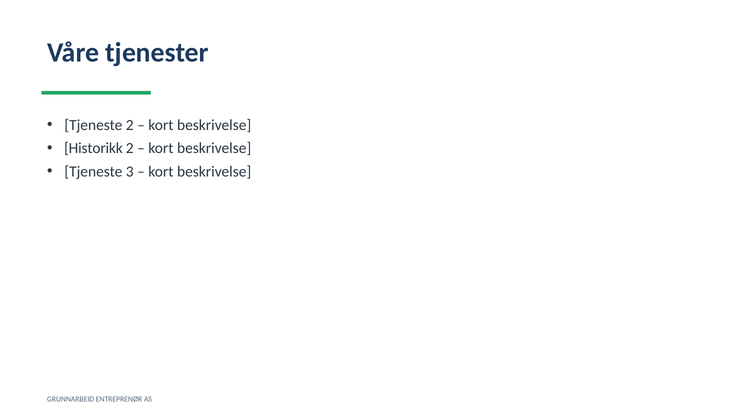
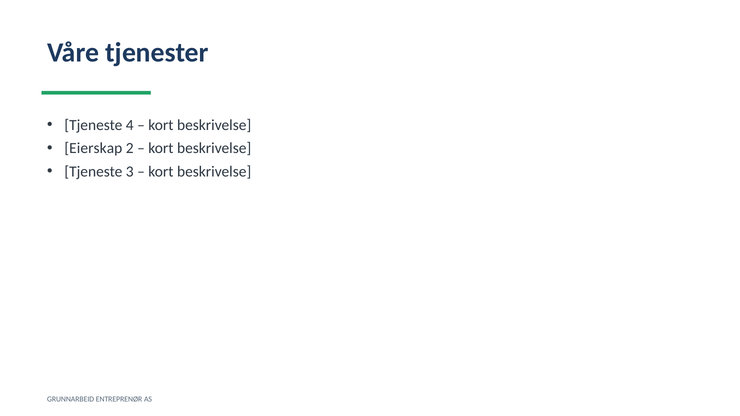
Tjeneste 2: 2 -> 4
Historikk: Historikk -> Eierskap
